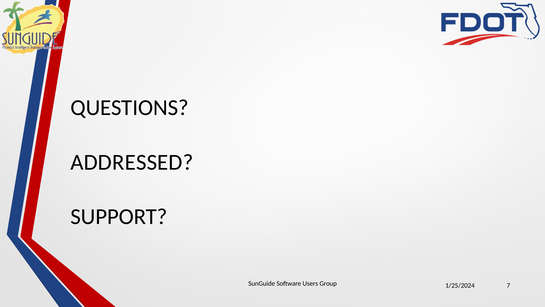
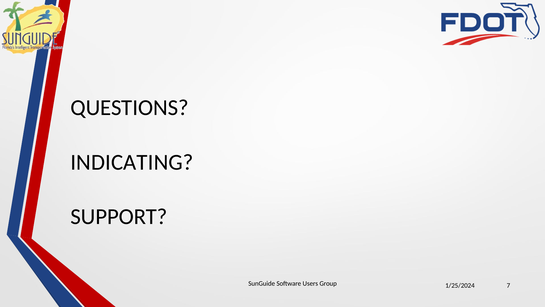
ADDRESSED: ADDRESSED -> INDICATING
